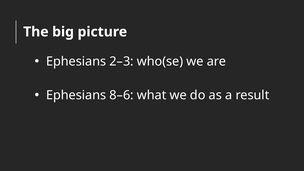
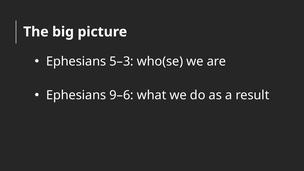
2–3: 2–3 -> 5–3
8–6: 8–6 -> 9–6
